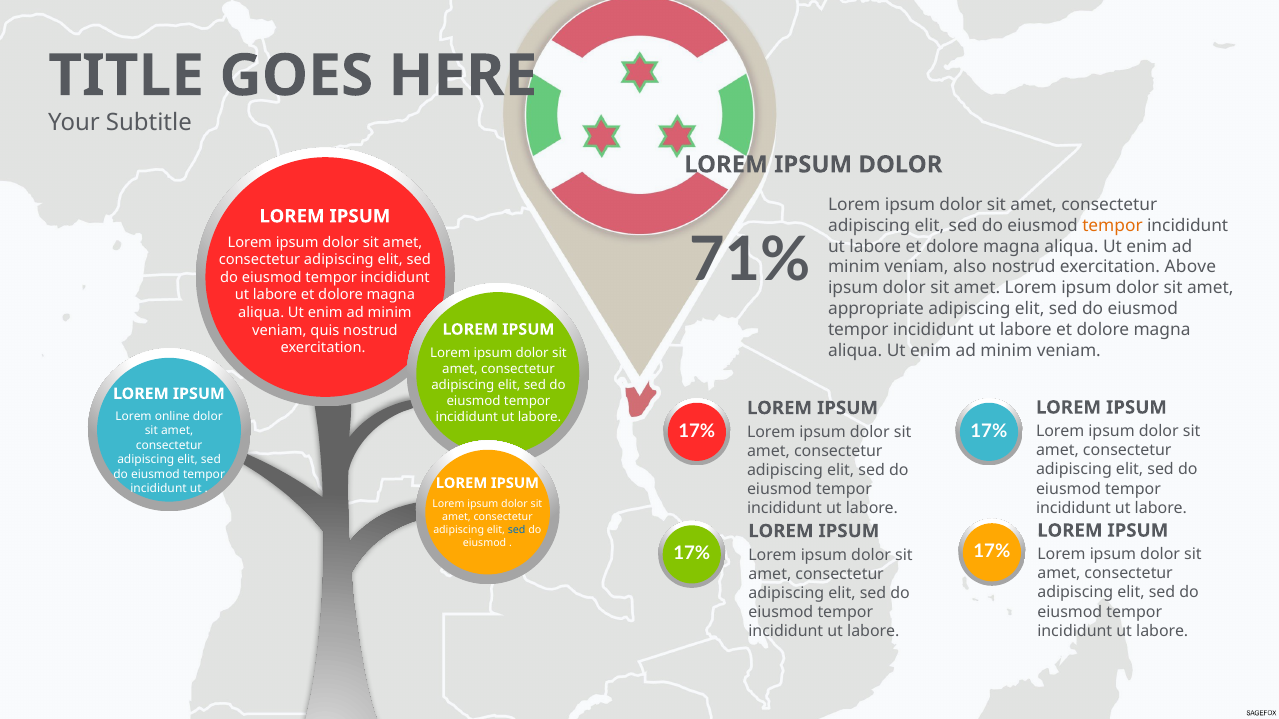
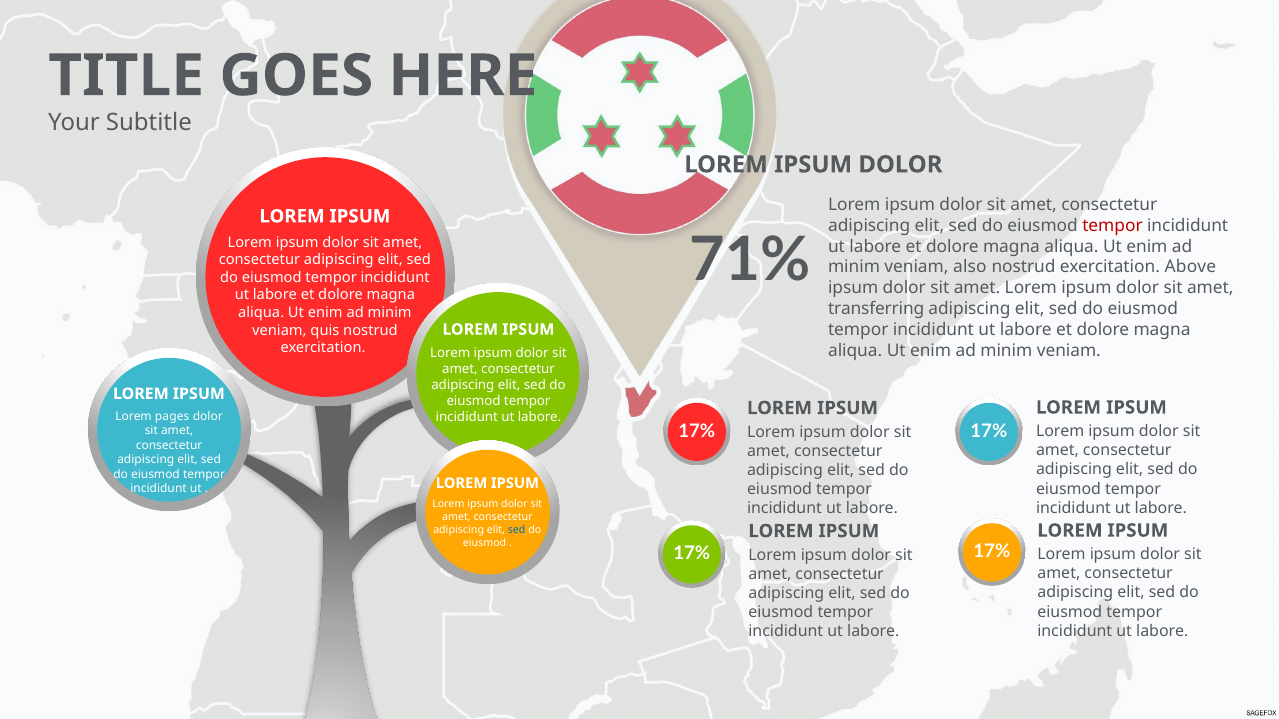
tempor at (1112, 226) colour: orange -> red
appropriate: appropriate -> transferring
online: online -> pages
